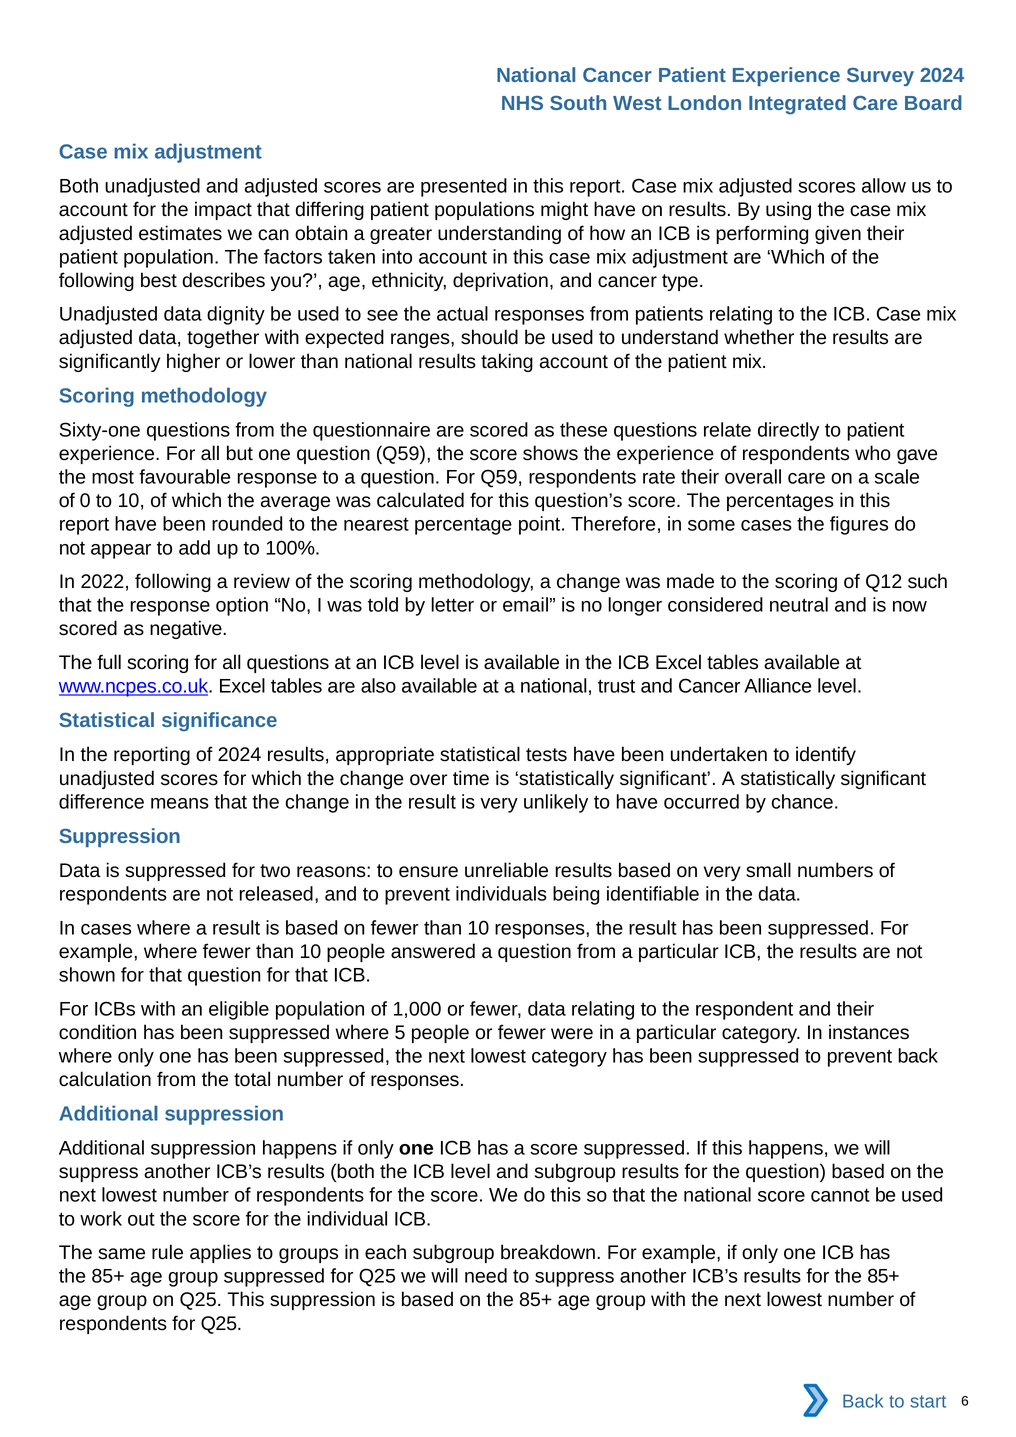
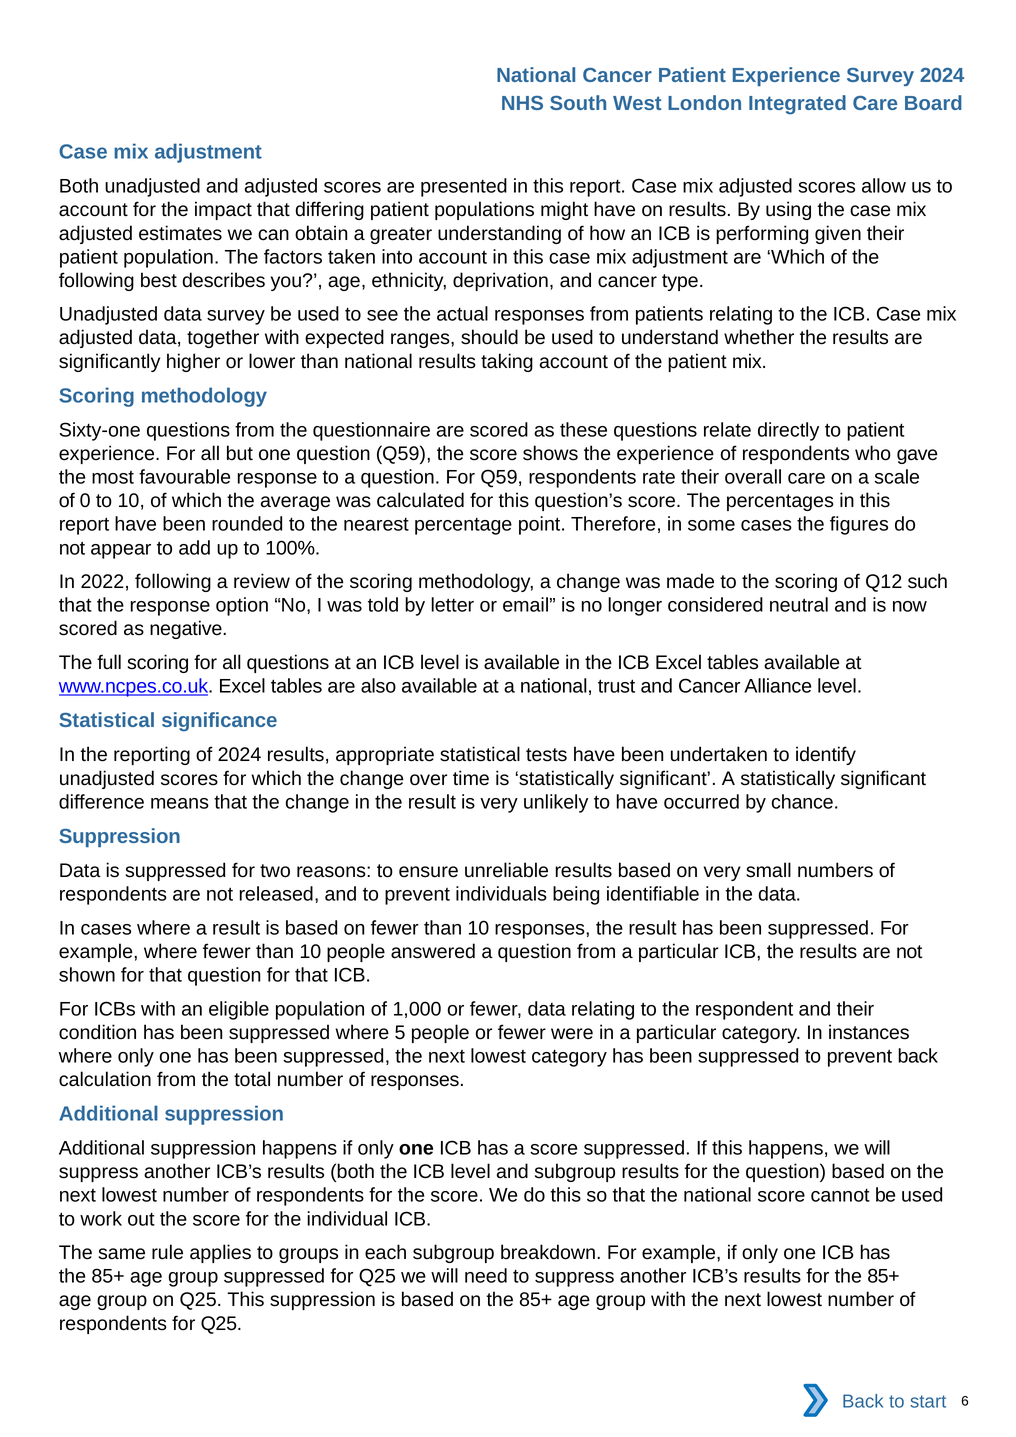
data dignity: dignity -> survey
